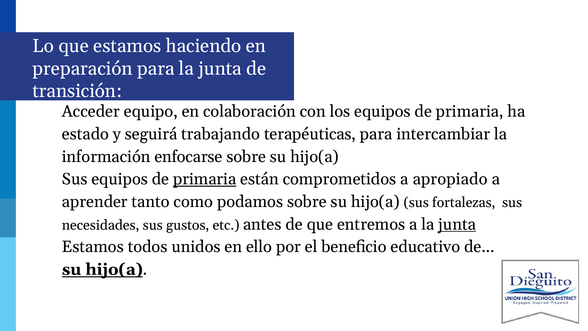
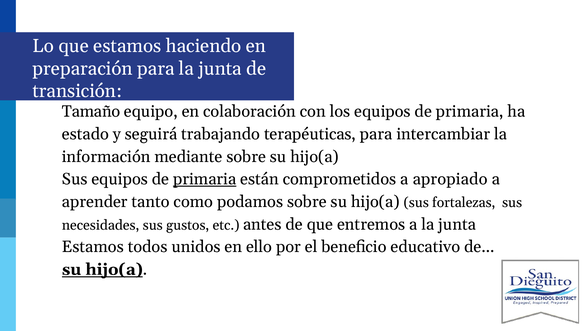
Acceder: Acceder -> Tamaño
enfocarse: enfocarse -> mediante
junta at (457, 224) underline: present -> none
